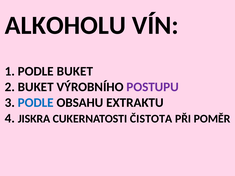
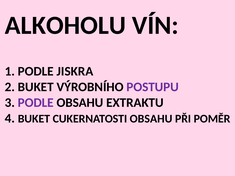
PODLE BUKET: BUKET -> JISKRA
PODLE at (36, 103) colour: blue -> purple
4 JISKRA: JISKRA -> BUKET
CUKERNATOSTI ČISTOTA: ČISTOTA -> OBSAHU
